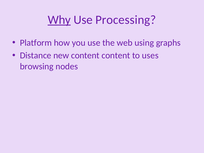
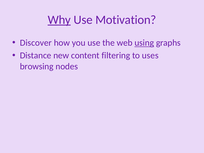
Processing: Processing -> Motivation
Platform: Platform -> Discover
using underline: none -> present
content content: content -> filtering
